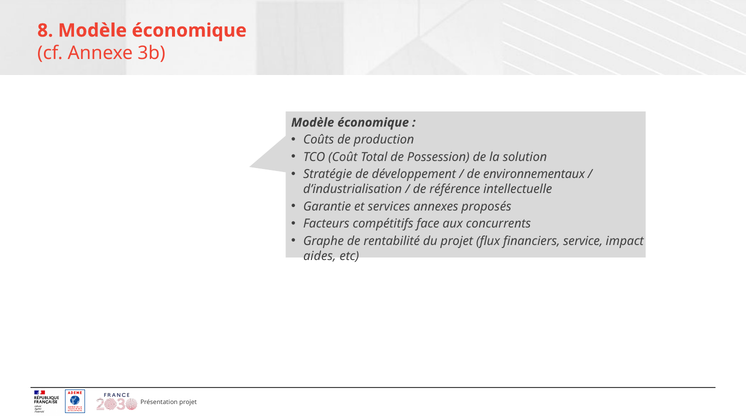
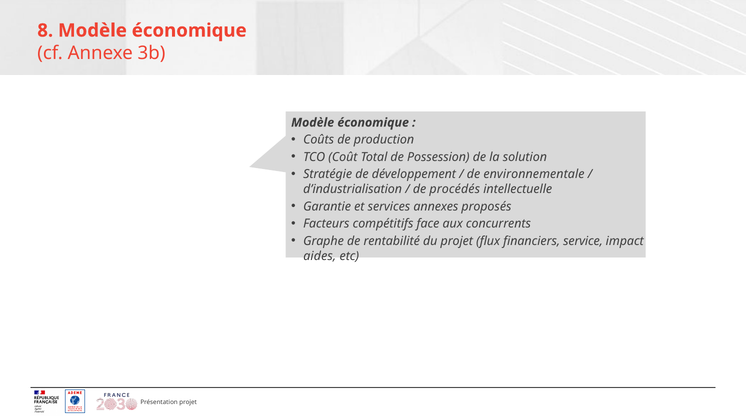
environnementaux: environnementaux -> environnementale
référence: référence -> procédés
